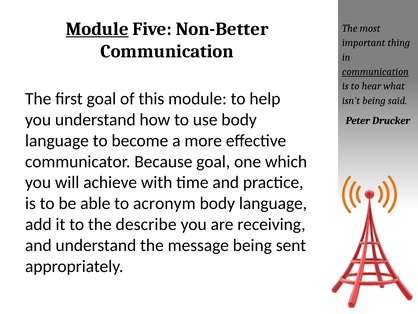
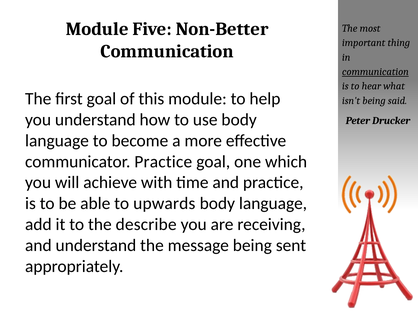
Module at (97, 29) underline: present -> none
communicator Because: Because -> Practice
acronym: acronym -> upwards
